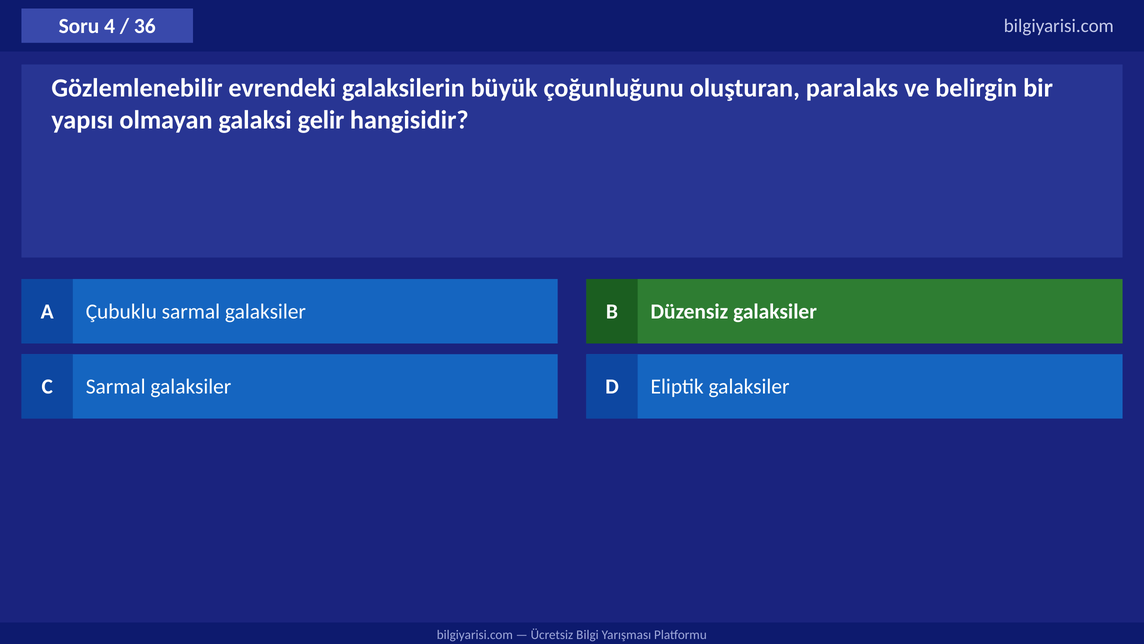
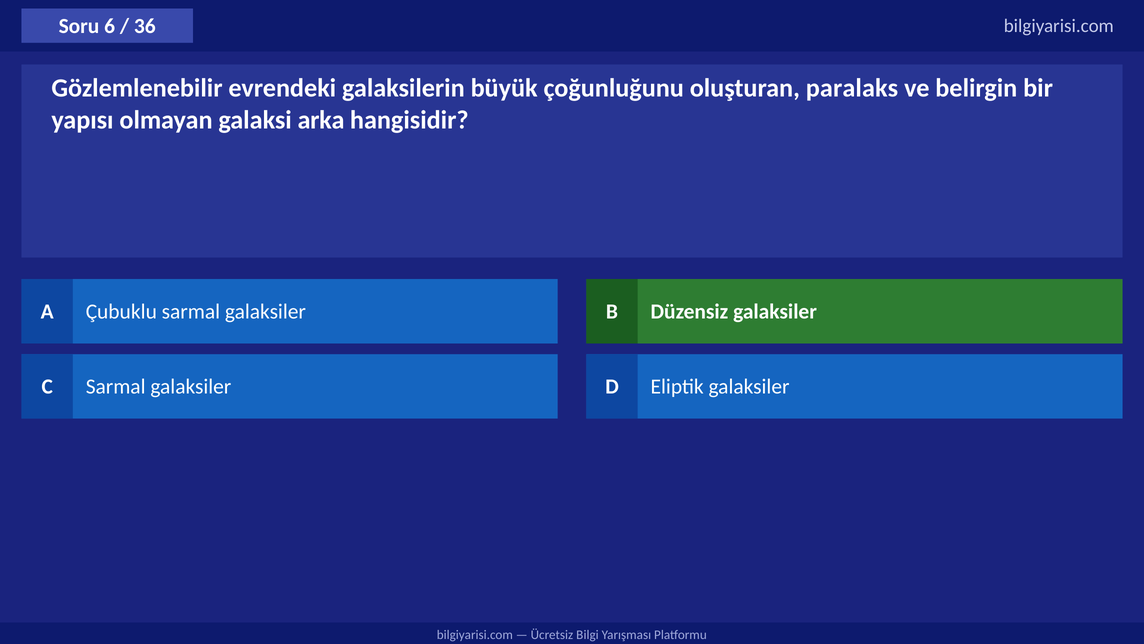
4: 4 -> 6
gelir: gelir -> arka
